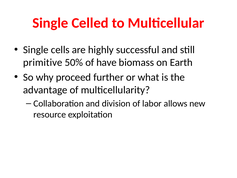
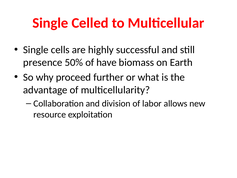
primitive: primitive -> presence
